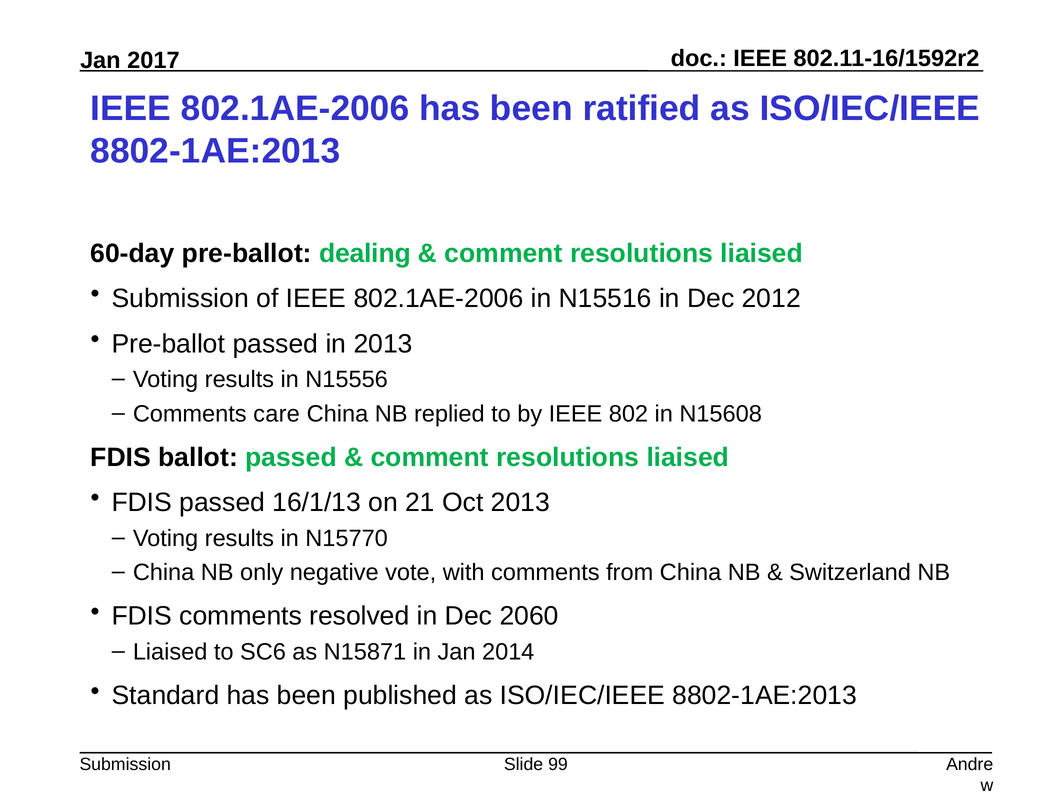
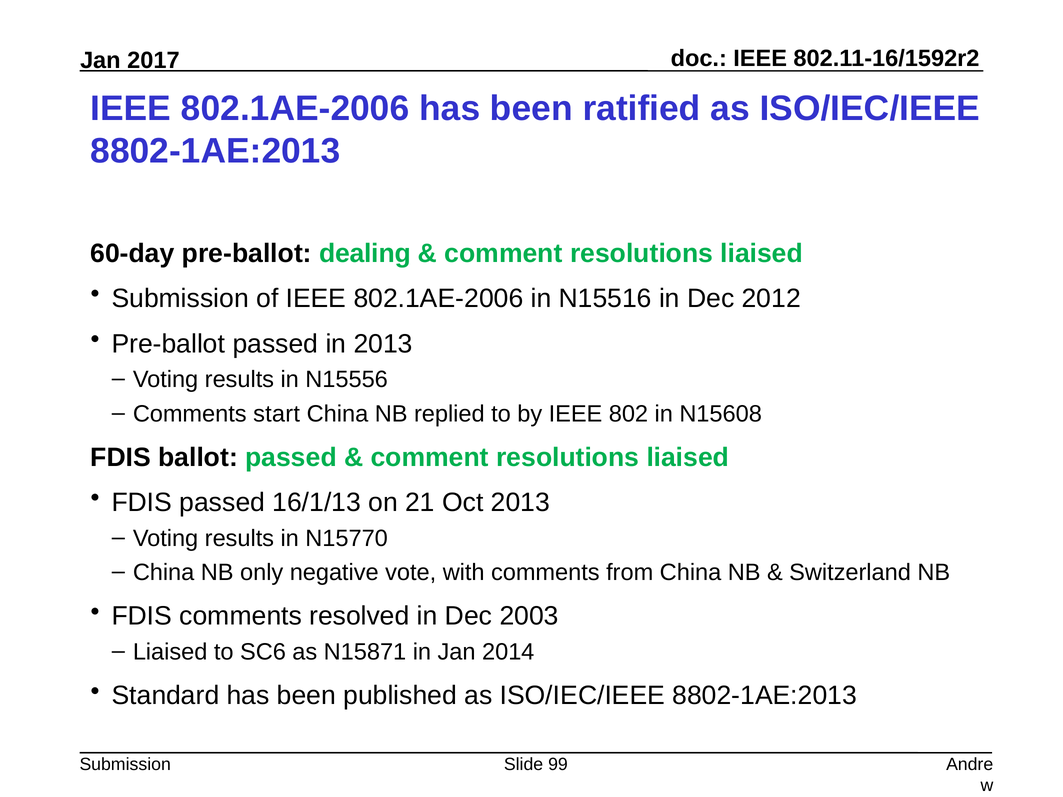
care: care -> start
2060: 2060 -> 2003
